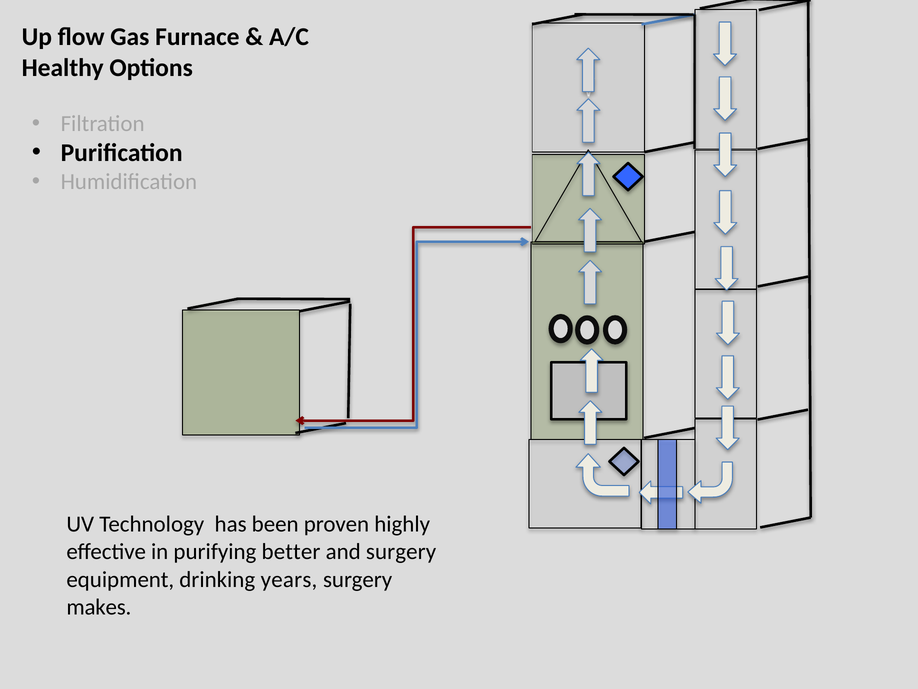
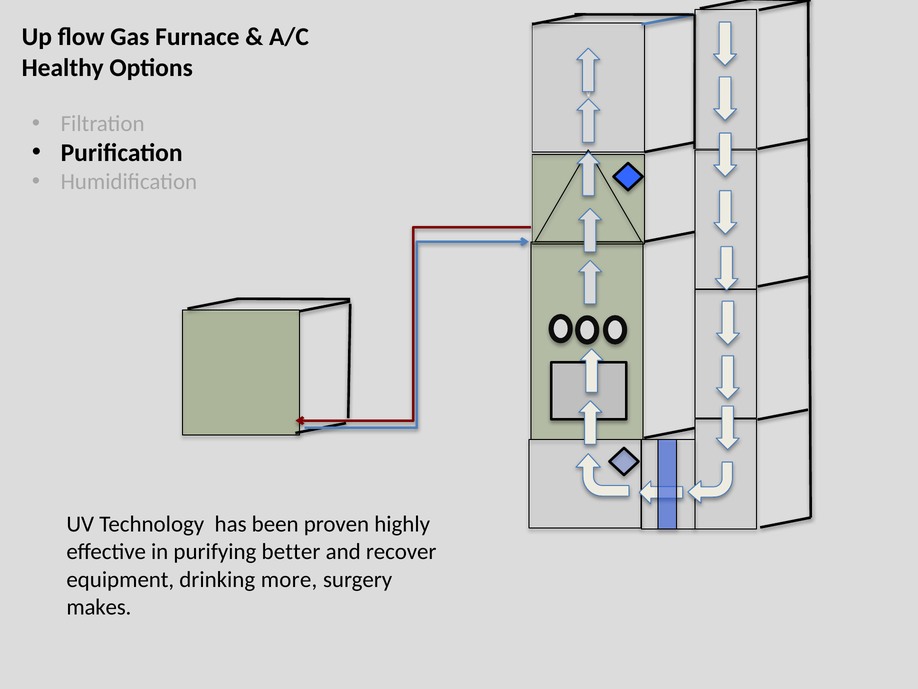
and surgery: surgery -> recover
years: years -> more
